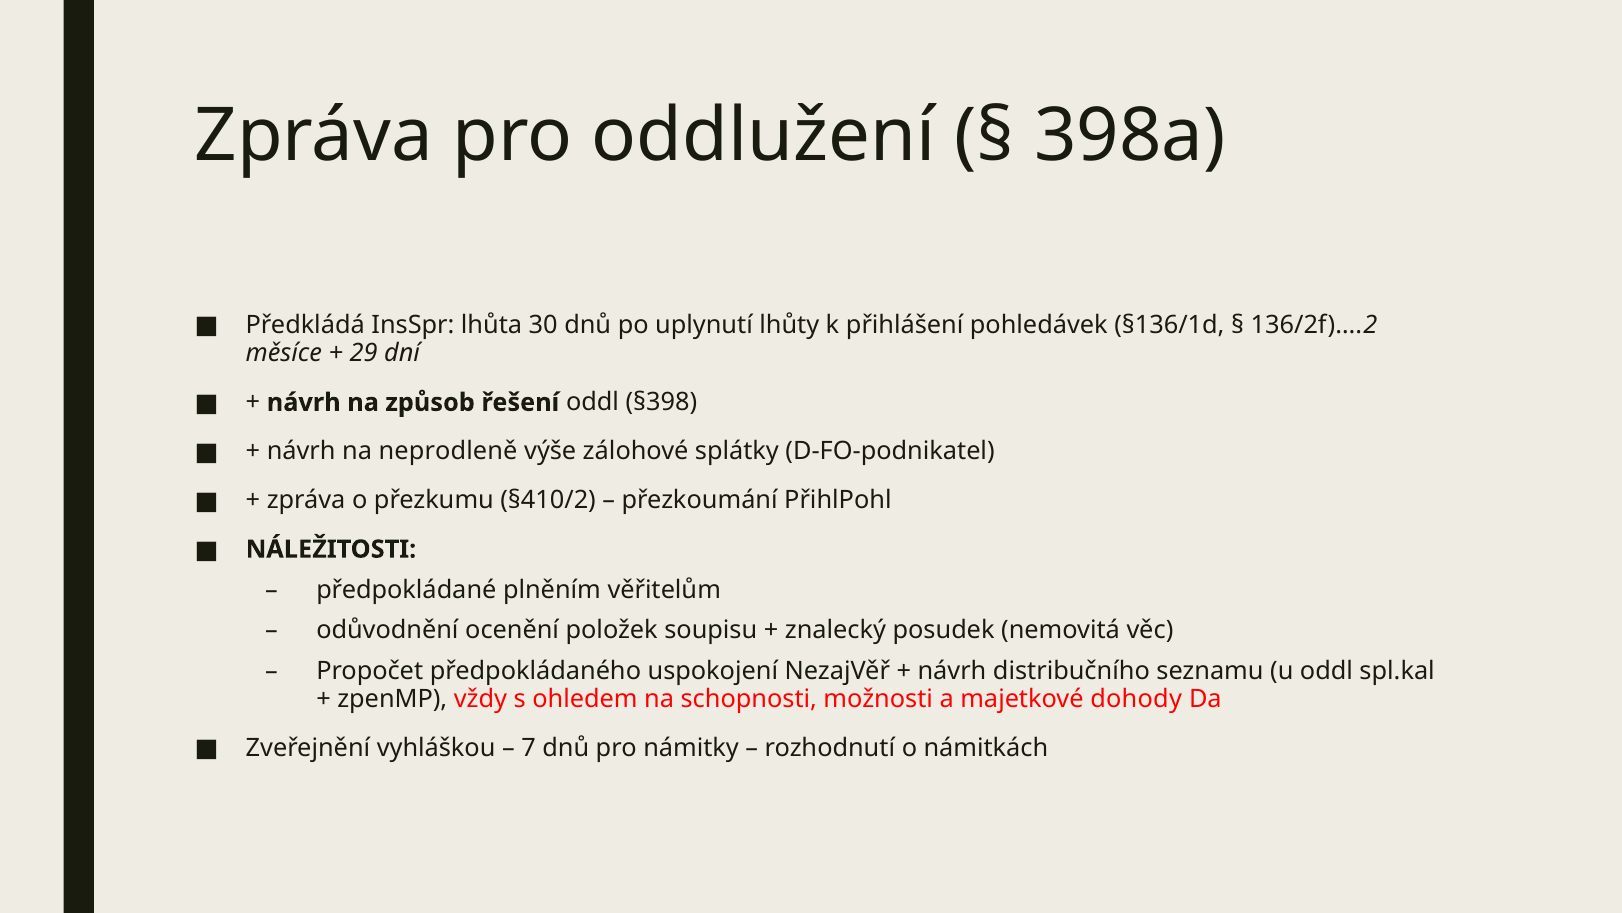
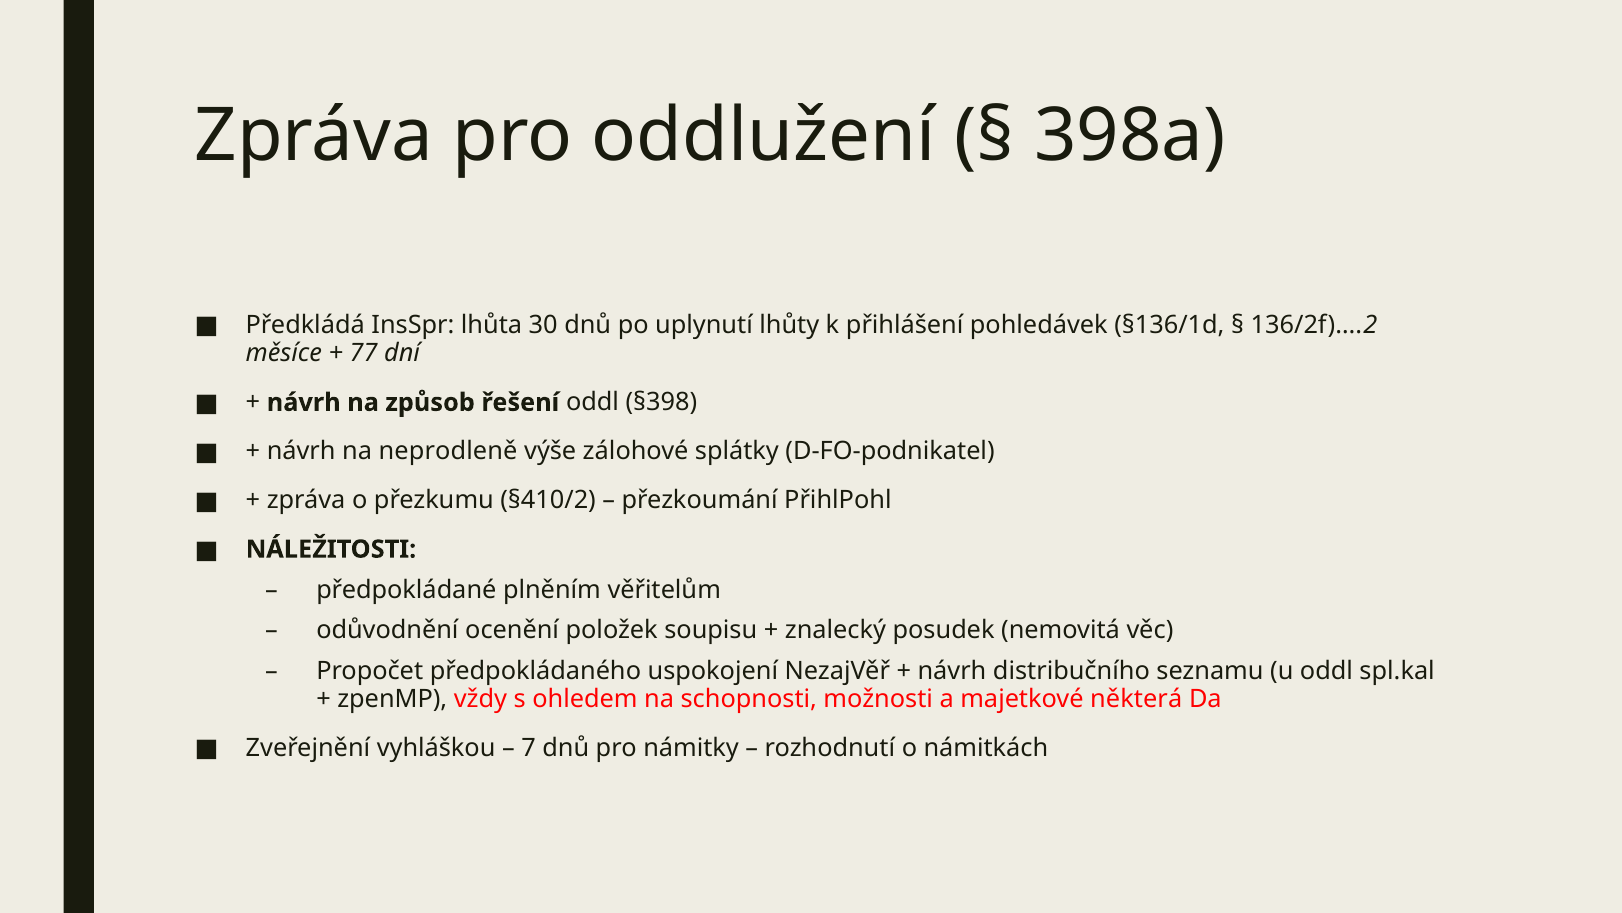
29: 29 -> 77
dohody: dohody -> některá
